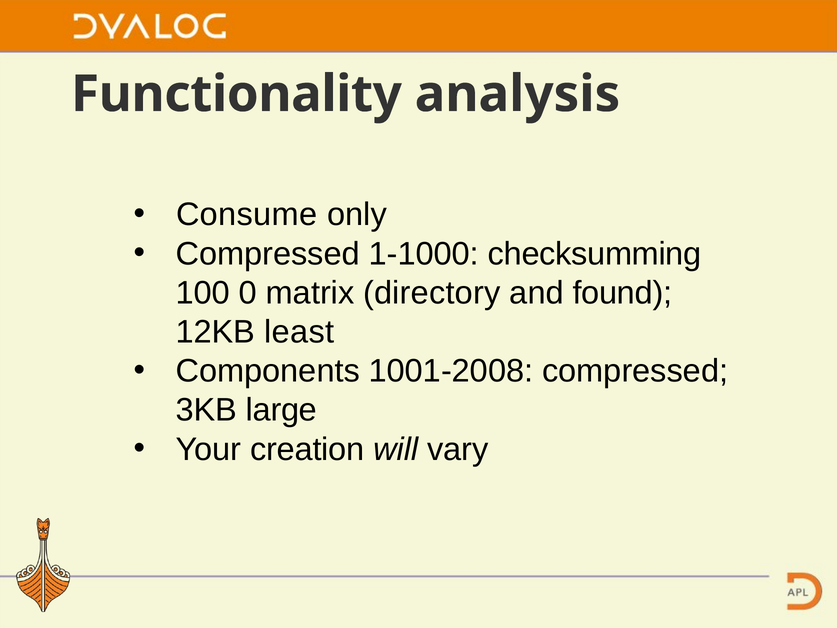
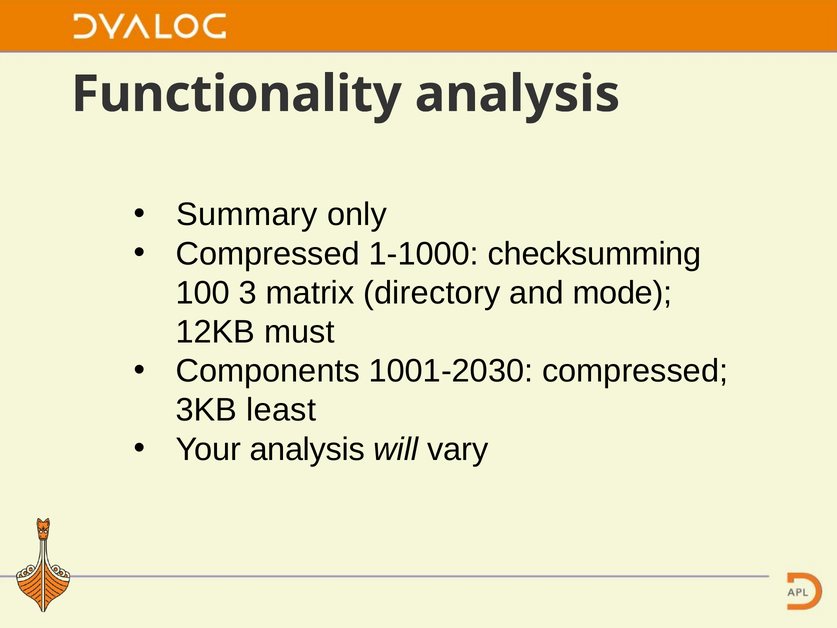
Consume: Consume -> Summary
0: 0 -> 3
found: found -> mode
least: least -> must
1001-2008: 1001-2008 -> 1001-2030
large: large -> least
Your creation: creation -> analysis
